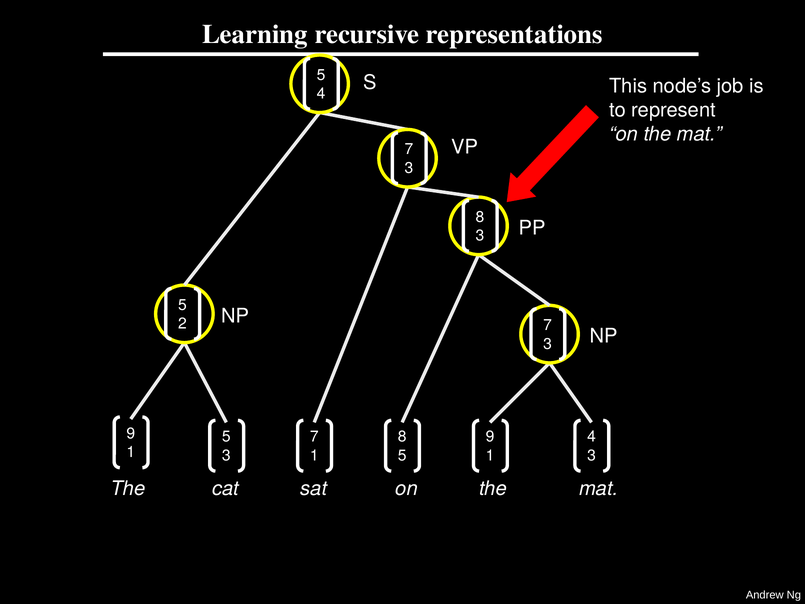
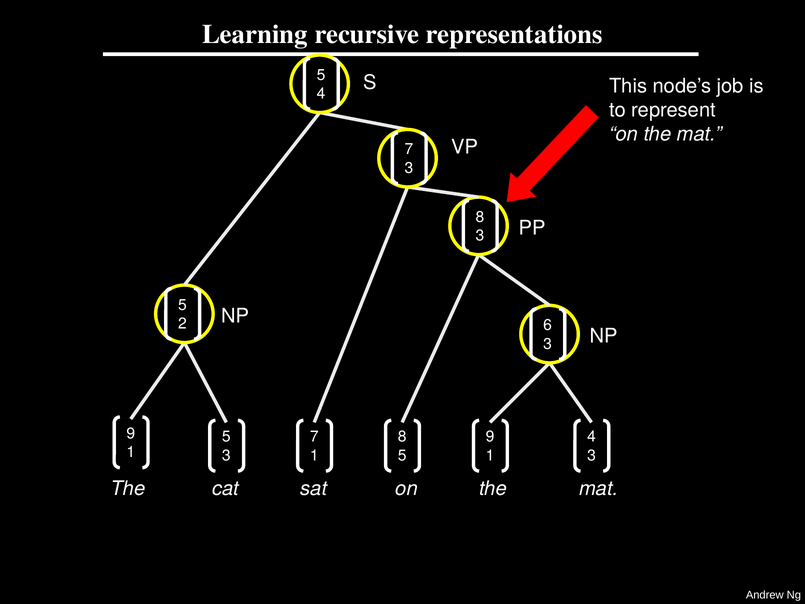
2 7: 7 -> 6
